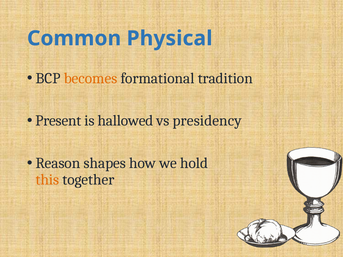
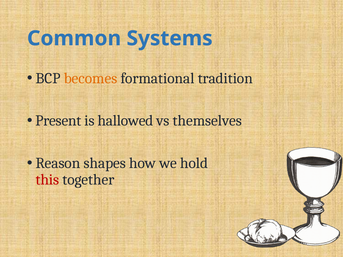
Physical: Physical -> Systems
presidency: presidency -> themselves
this colour: orange -> red
